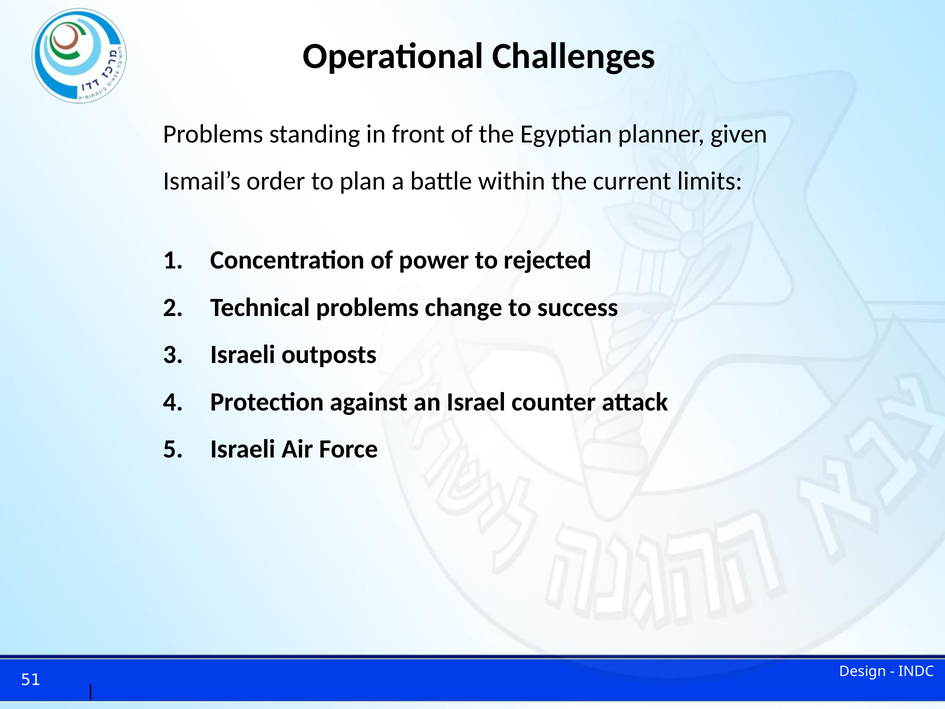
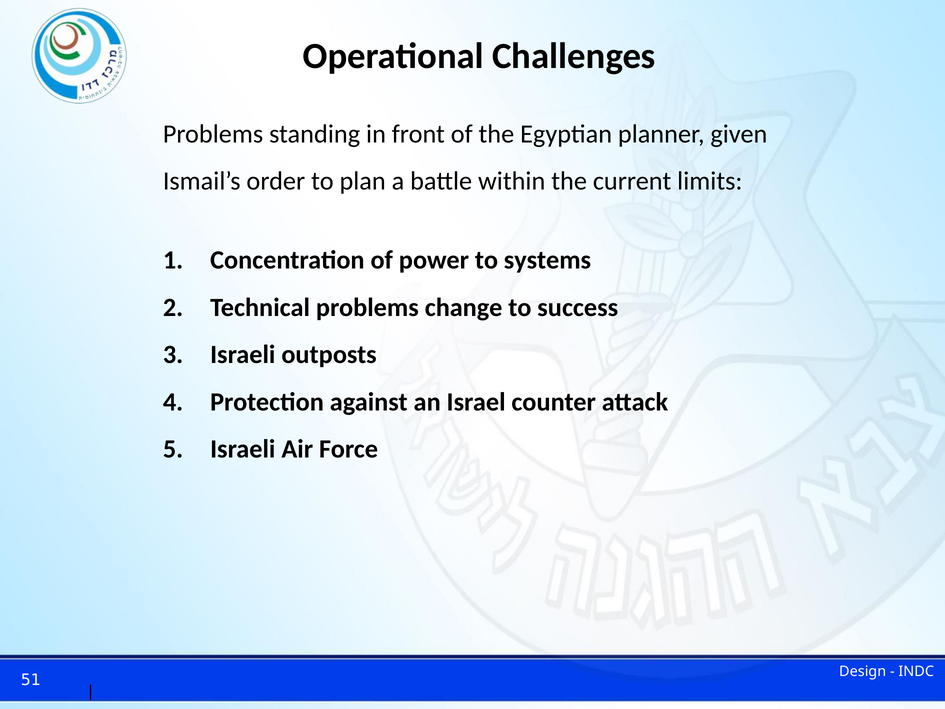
rejected: rejected -> systems
